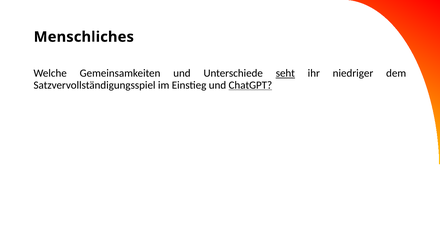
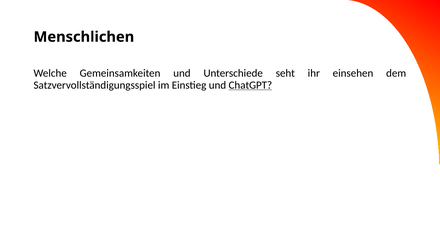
Menschliches: Menschliches -> Menschlichen
seht underline: present -> none
niedriger: niedriger -> einsehen
